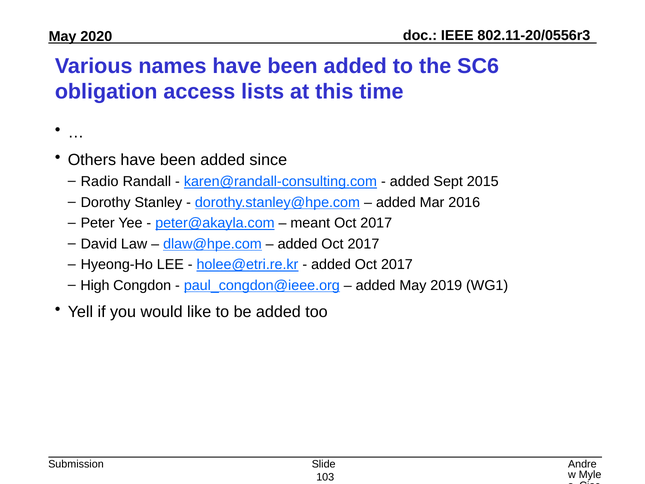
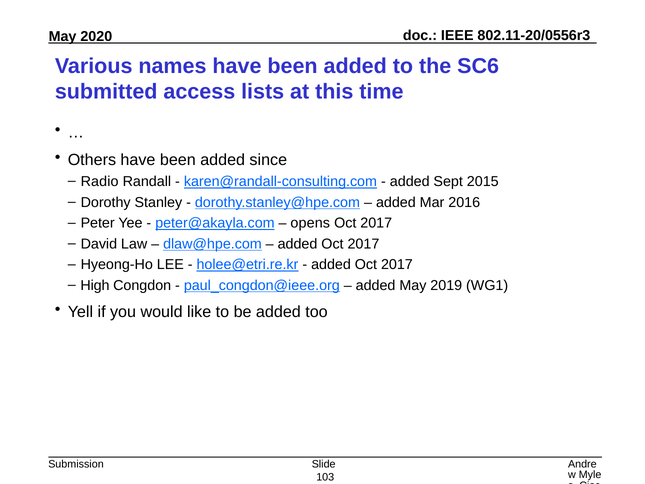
obligation: obligation -> submitted
meant: meant -> opens
